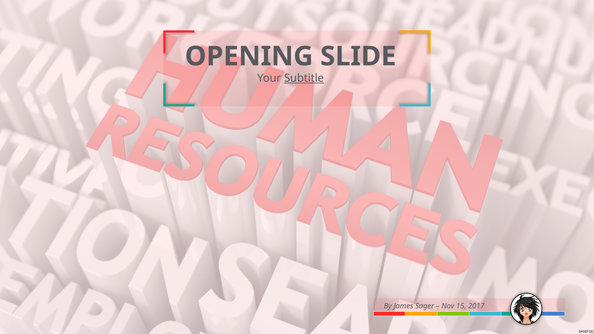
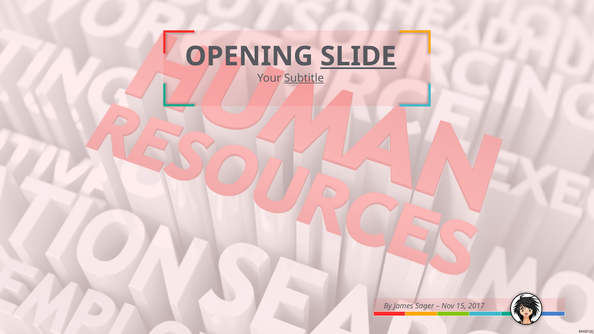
SLIDE underline: none -> present
